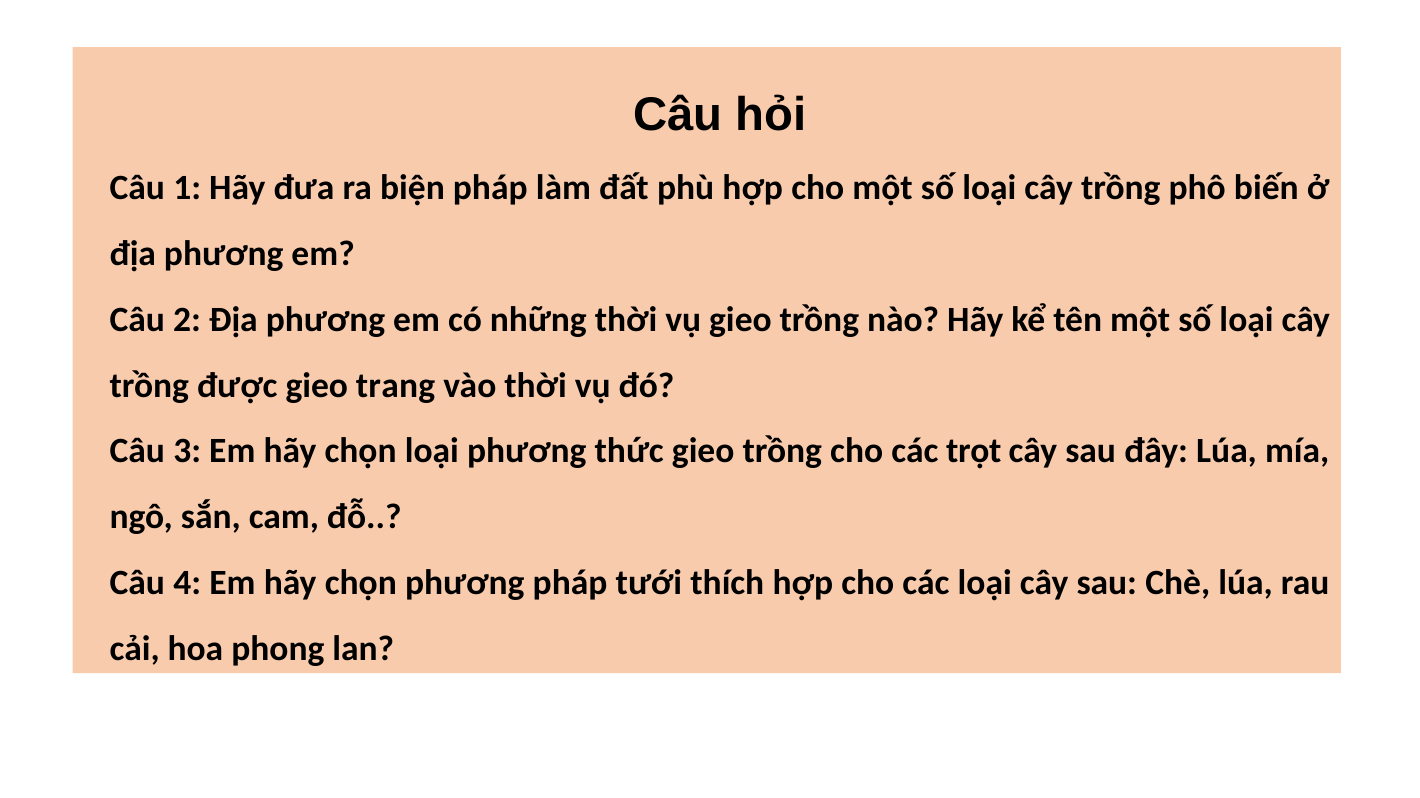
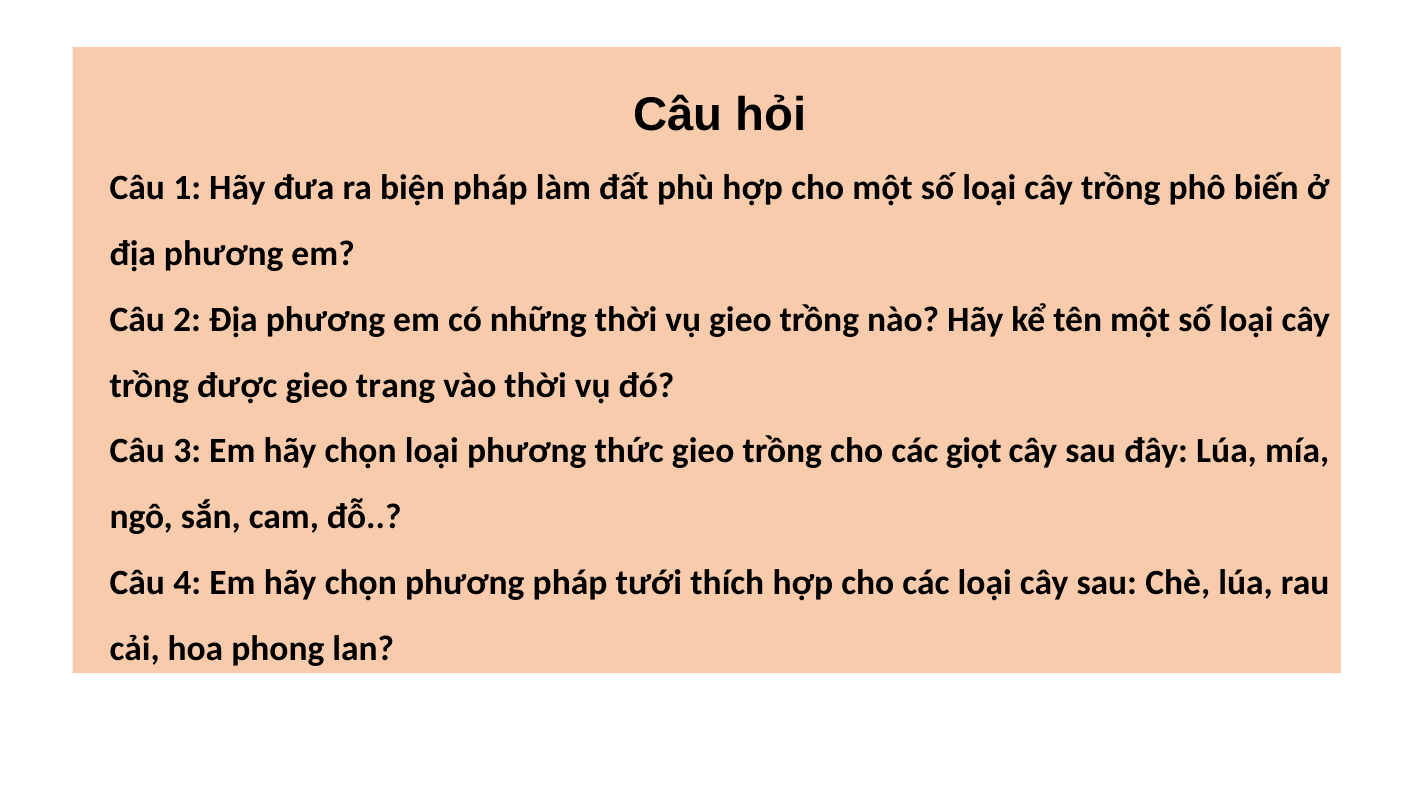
trọt: trọt -> giọt
